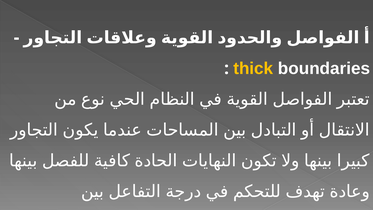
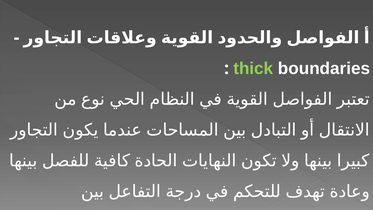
thick colour: yellow -> light green
